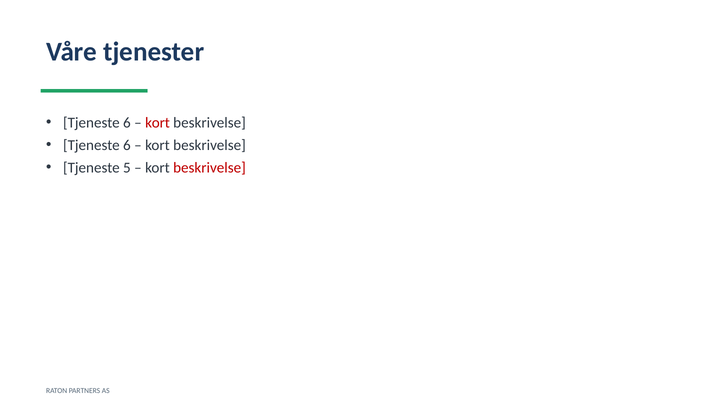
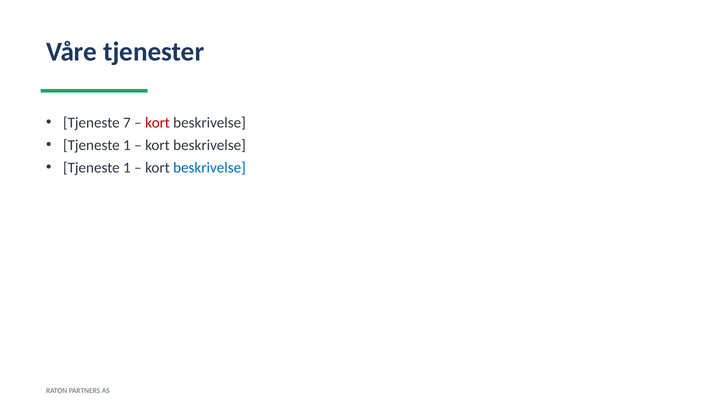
6 at (127, 123): 6 -> 7
6 at (127, 145): 6 -> 1
5 at (127, 168): 5 -> 1
beskrivelse at (209, 168) colour: red -> blue
